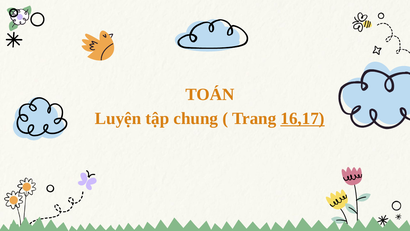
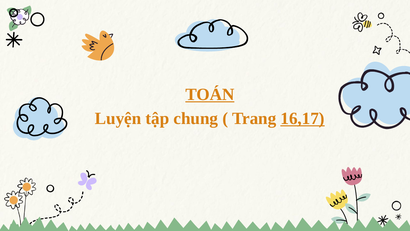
TOÁN underline: none -> present
